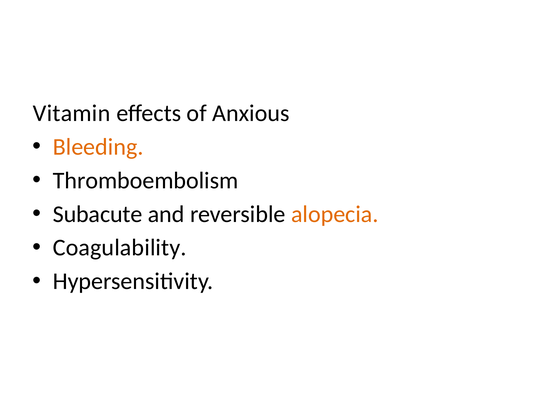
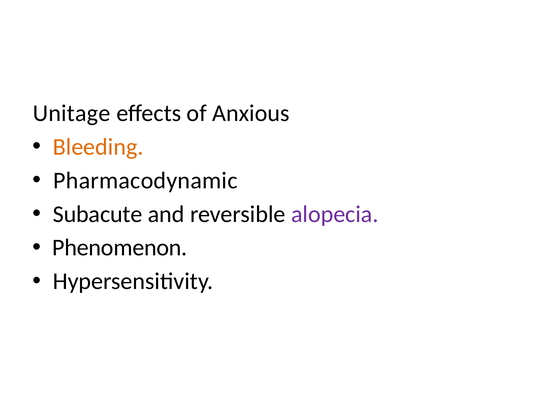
Vitamin: Vitamin -> Unitage
Thromboembolism: Thromboembolism -> Pharmacodynamic
alopecia colour: orange -> purple
Coagulability: Coagulability -> Phenomenon
